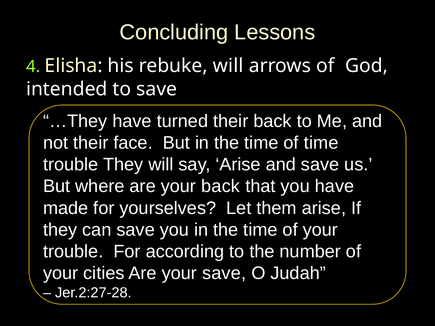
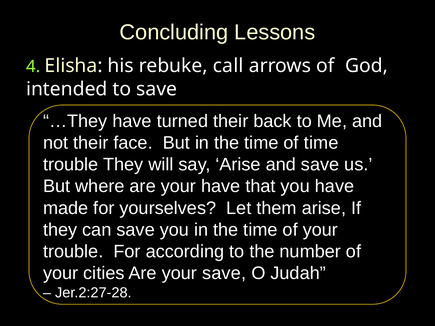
rebuke will: will -> call
your back: back -> have
